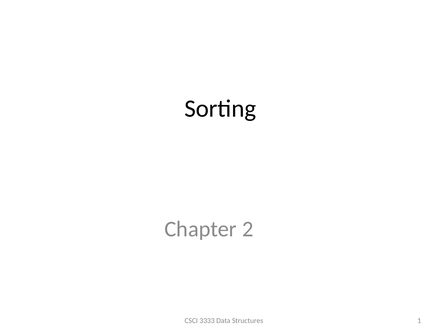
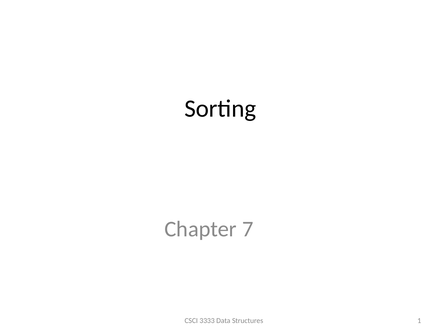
2: 2 -> 7
